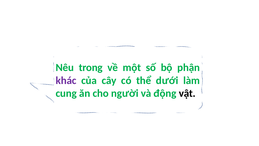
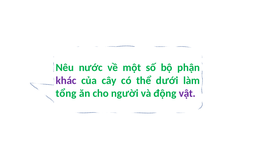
trong: trong -> nước
cung: cung -> tổng
vật colour: black -> purple
